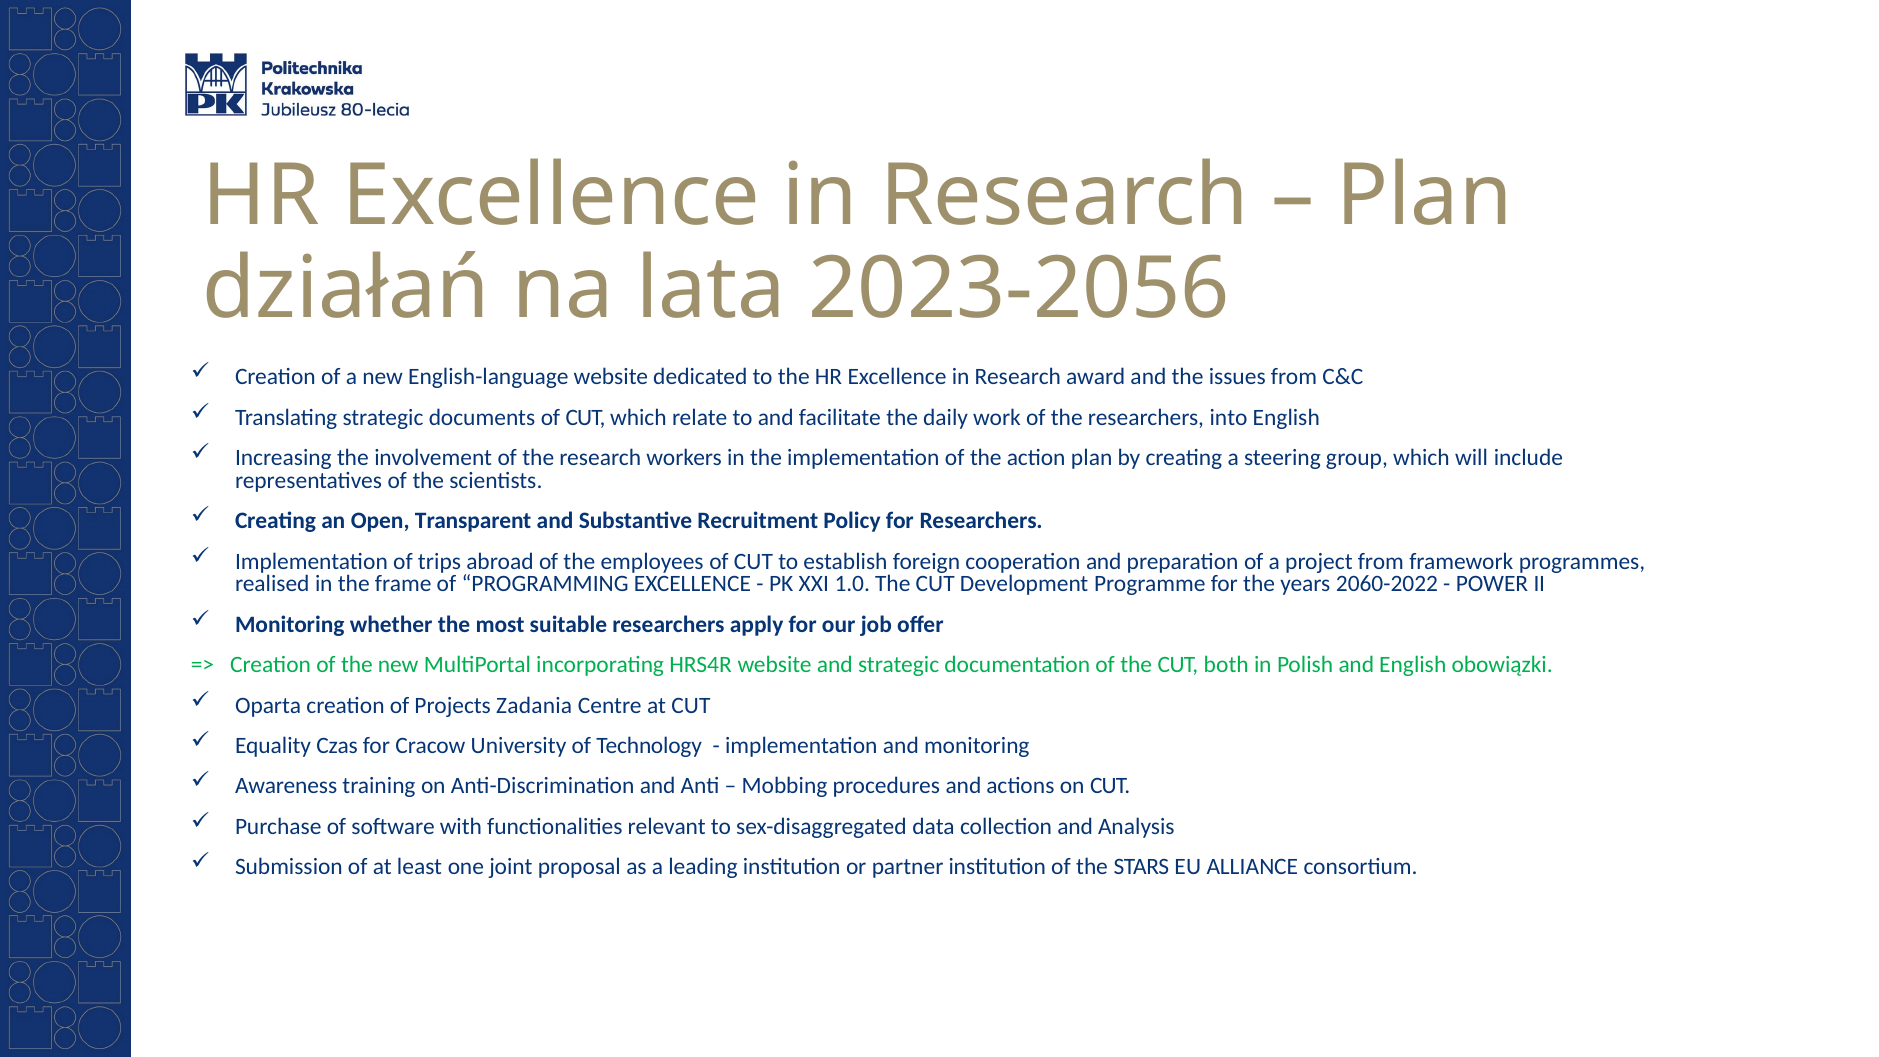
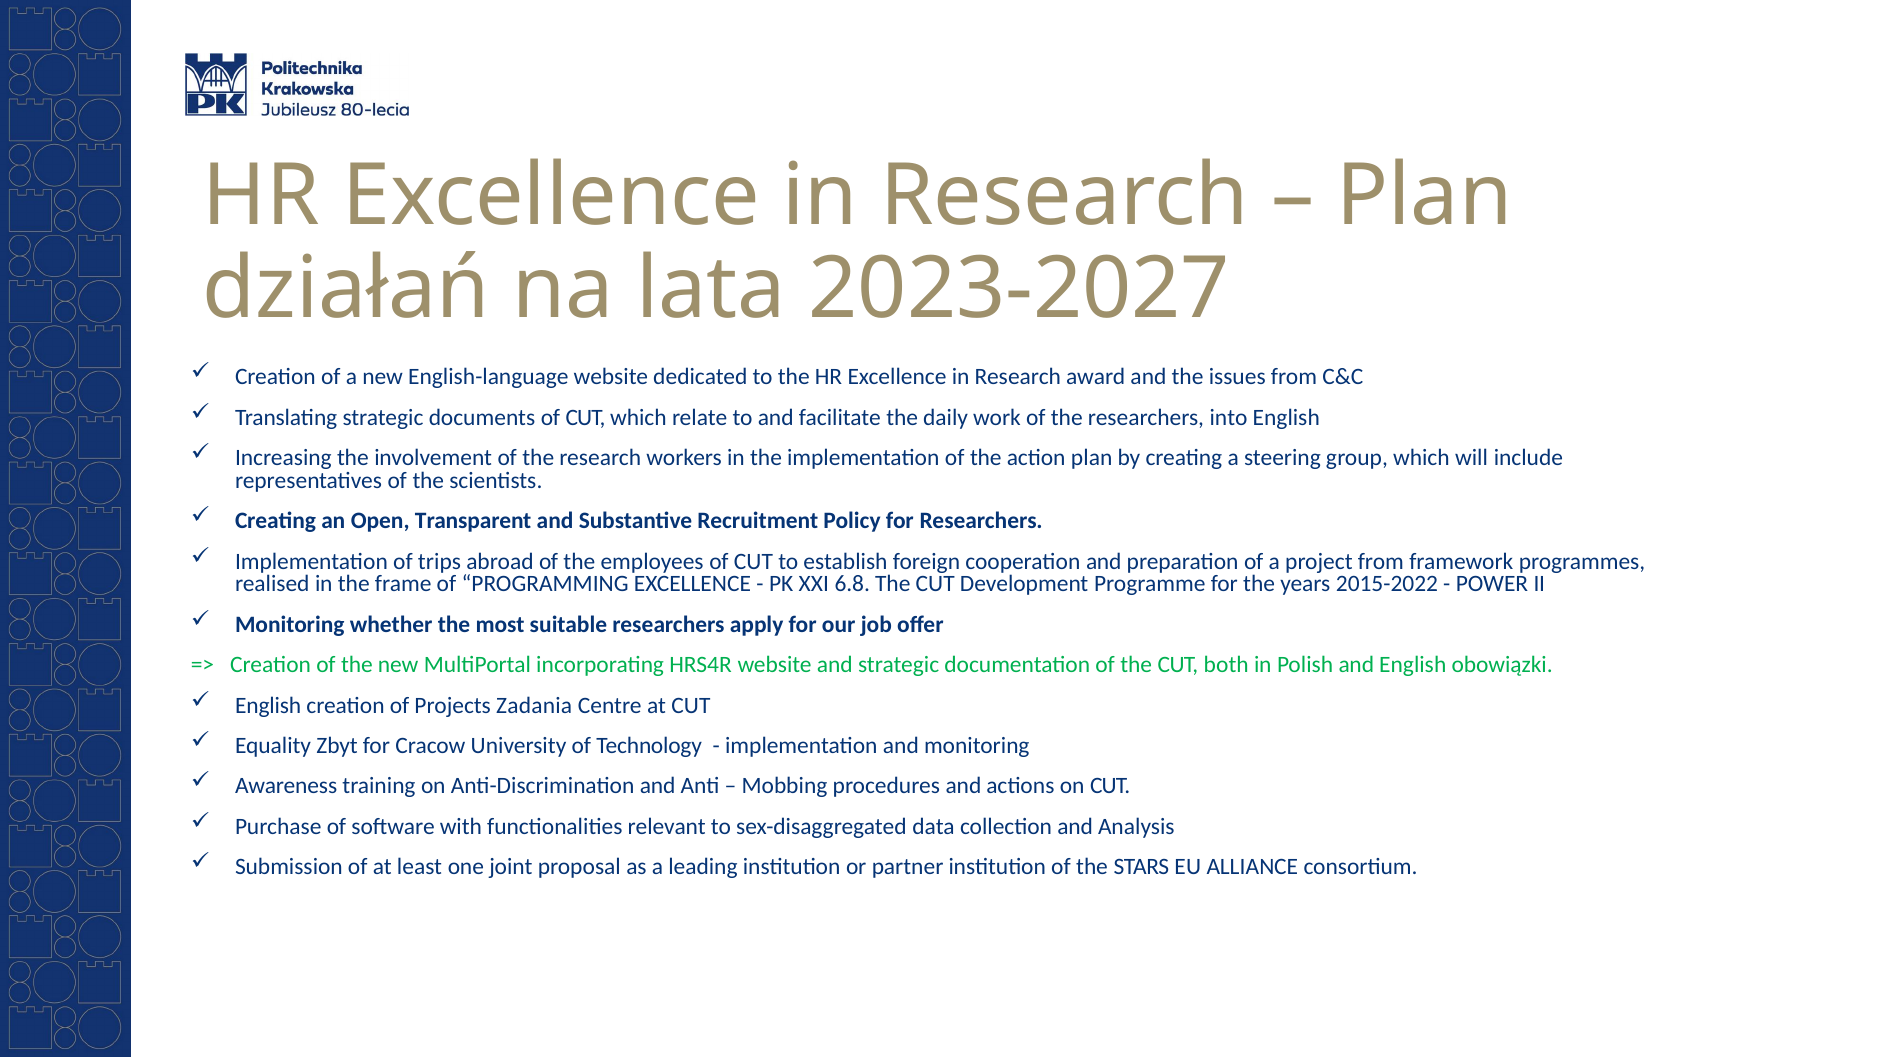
2023-2056: 2023-2056 -> 2023-2027
1.0: 1.0 -> 6.8
2060-2022: 2060-2022 -> 2015-2022
Oparta at (268, 705): Oparta -> English
Czas: Czas -> Zbyt
